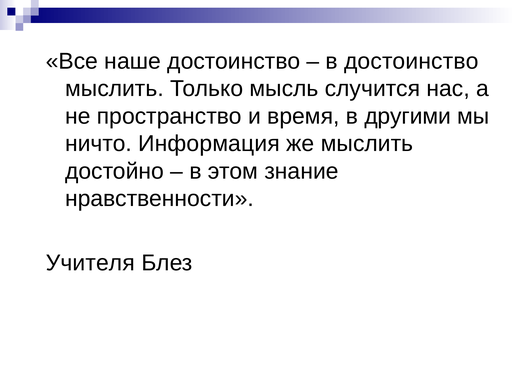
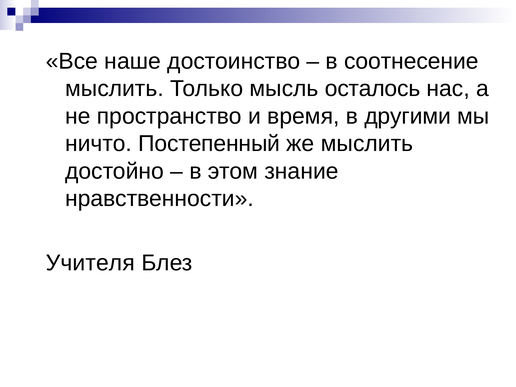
в достоинство: достоинство -> соотнесение
случится: случится -> осталось
Информация: Информация -> Постепенный
